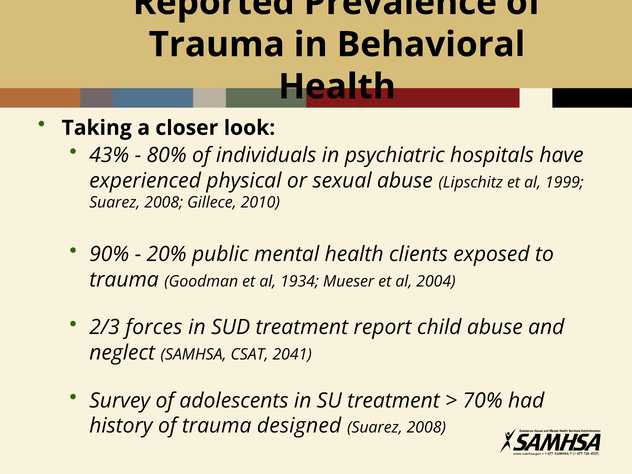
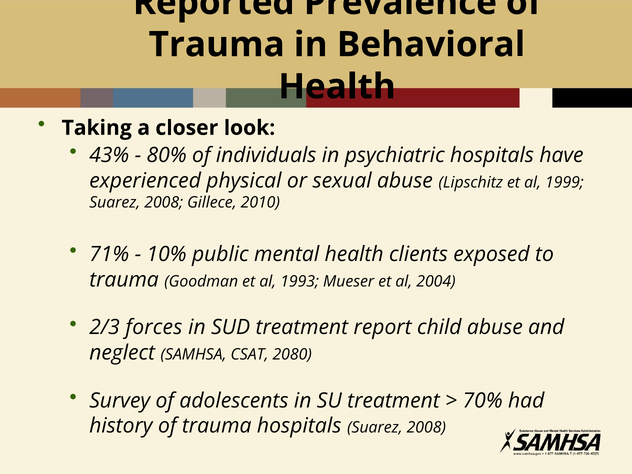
90%: 90% -> 71%
20%: 20% -> 10%
1934: 1934 -> 1993
2041: 2041 -> 2080
trauma designed: designed -> hospitals
